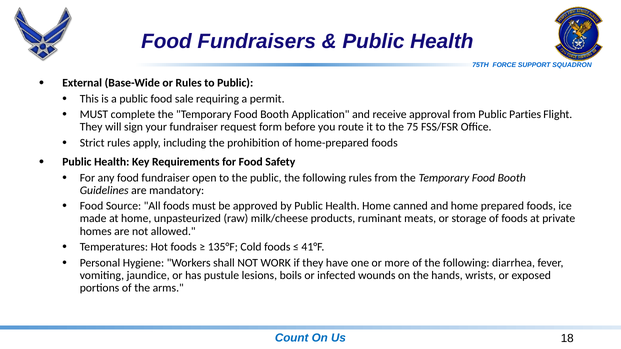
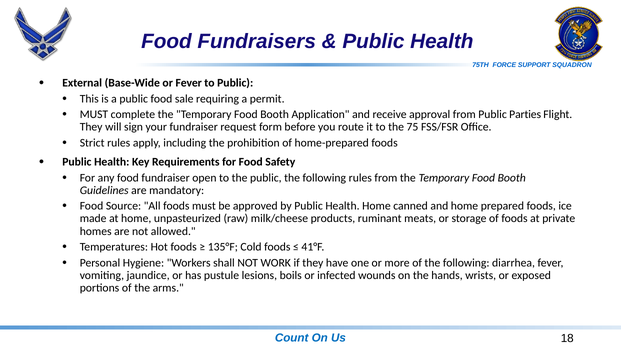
or Rules: Rules -> Fever
